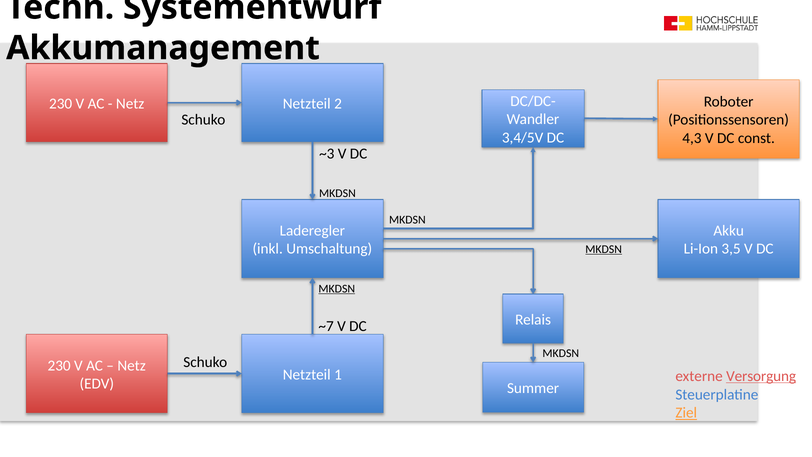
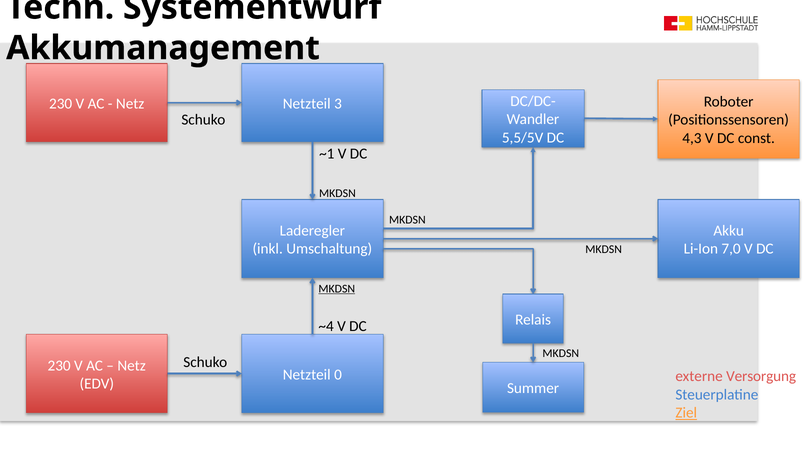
2: 2 -> 3
3,4/5V: 3,4/5V -> 5,5/5V
~3: ~3 -> ~1
3,5: 3,5 -> 7,0
MKDSN at (604, 249) underline: present -> none
~7: ~7 -> ~4
1: 1 -> 0
Versorgung underline: present -> none
